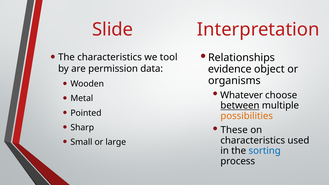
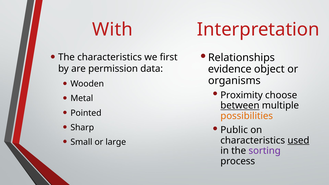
Slide: Slide -> With
tool: tool -> first
Whatever: Whatever -> Proximity
These: These -> Public
used underline: none -> present
sorting colour: blue -> purple
